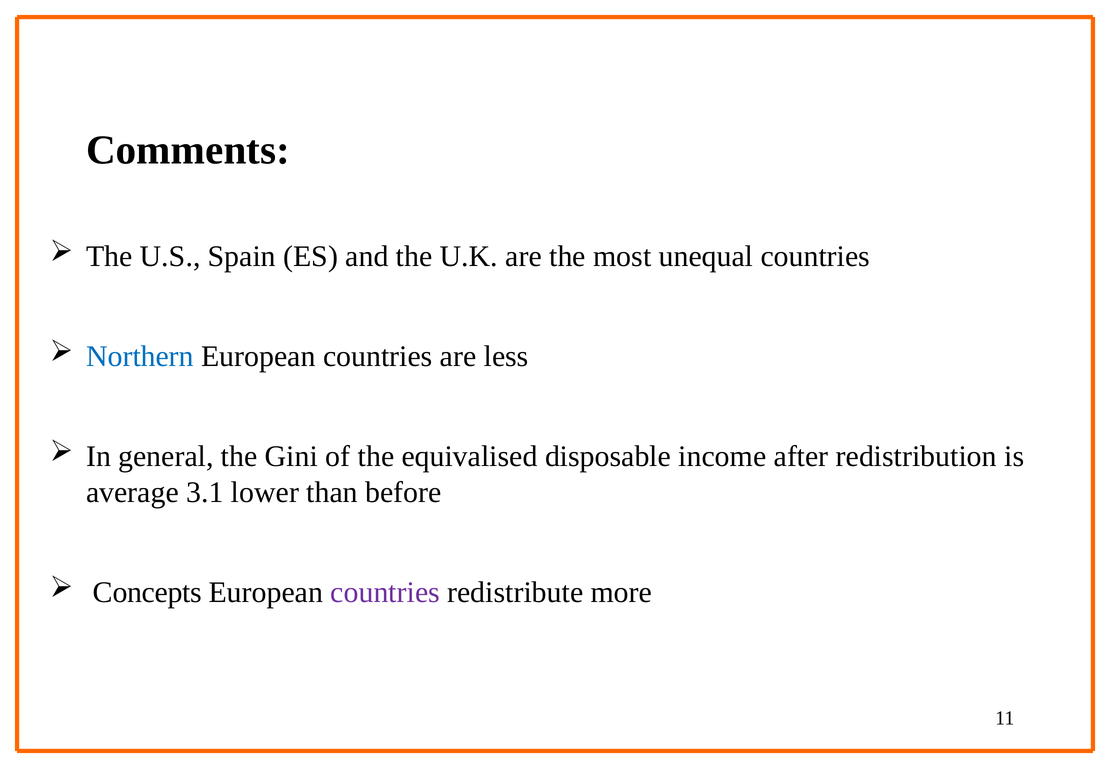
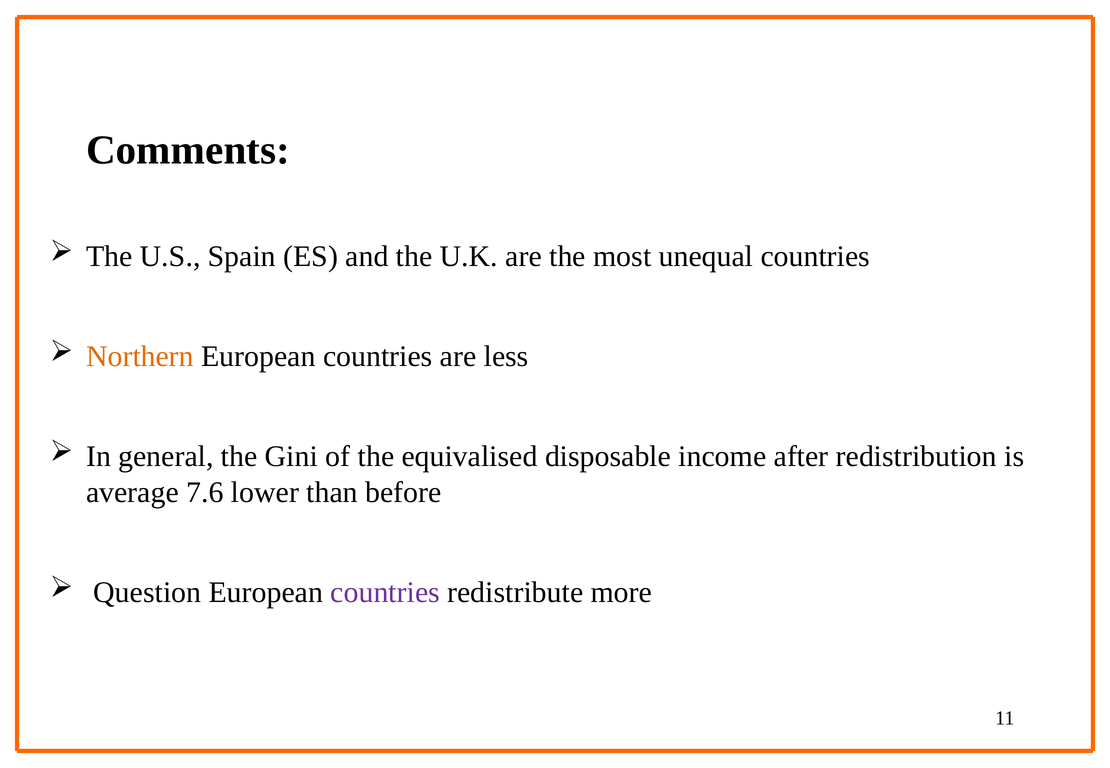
Northern colour: blue -> orange
3.1: 3.1 -> 7.6
Concepts: Concepts -> Question
